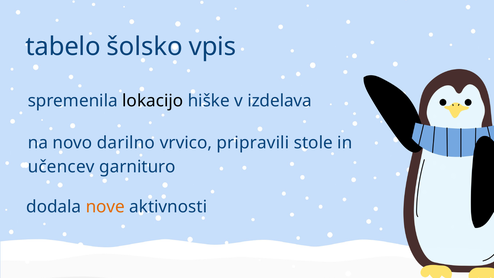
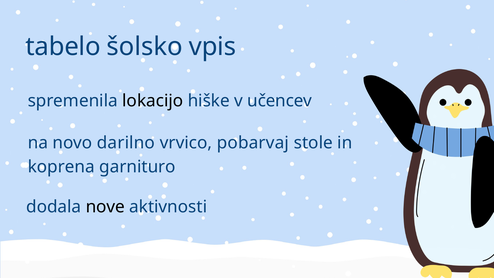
izdelava: izdelava -> učencev
pripravili: pripravili -> pobarvaj
učencev: učencev -> koprena
nove colour: orange -> black
